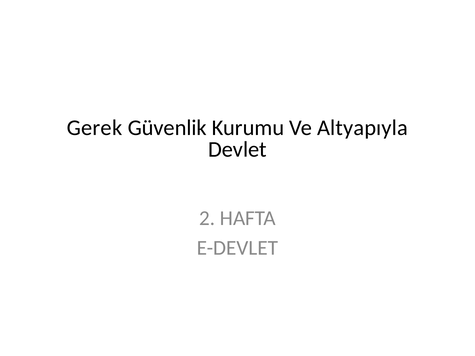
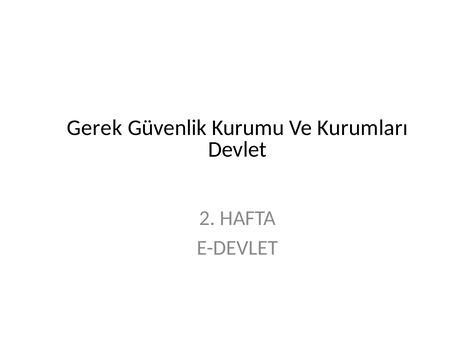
Altyapıyla: Altyapıyla -> Kurumları
